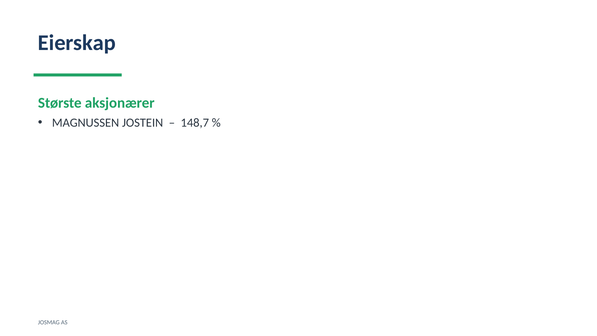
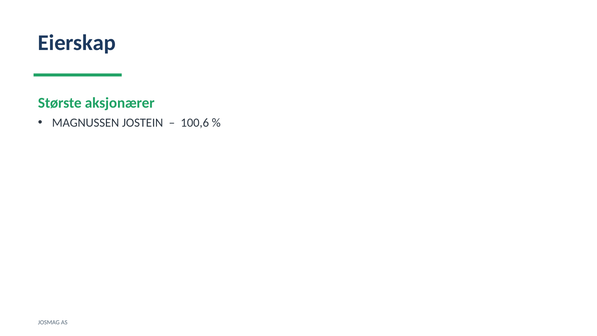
148,7: 148,7 -> 100,6
